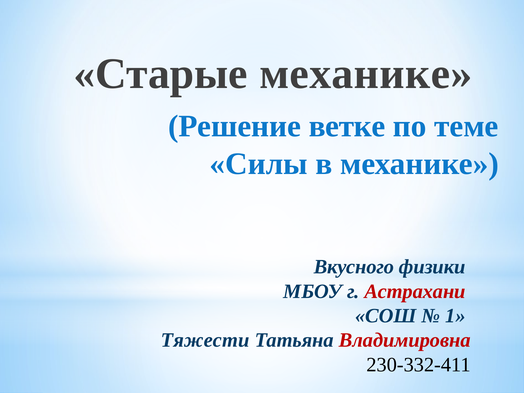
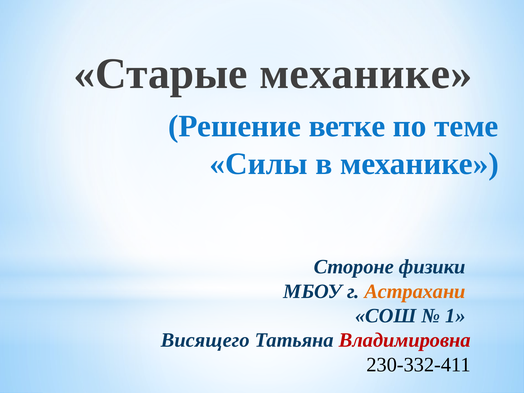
Вкусного: Вкусного -> Стороне
Астрахани colour: red -> orange
Тяжести: Тяжести -> Висящего
